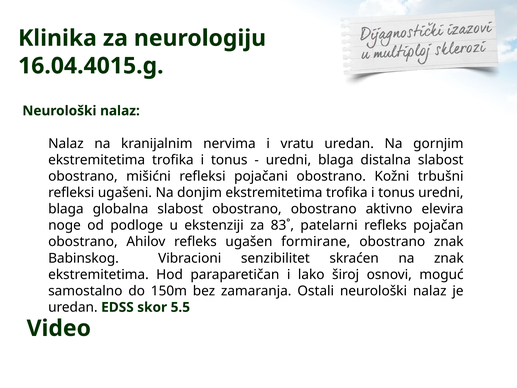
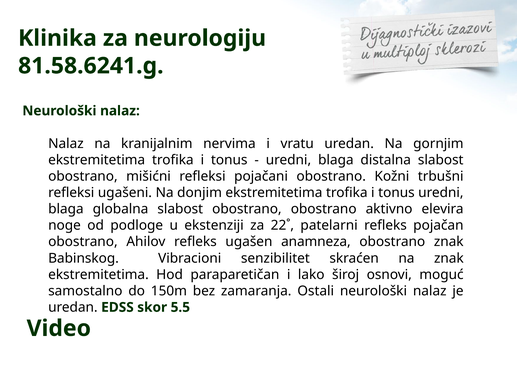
16.04.4015.g: 16.04.4015.g -> 81.58.6241.g
83˚: 83˚ -> 22˚
formirane: formirane -> anamneza
